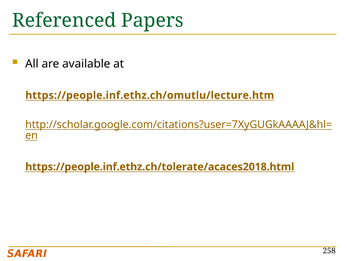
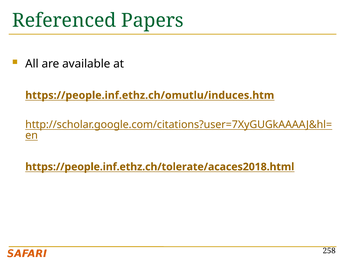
https://people.inf.ethz.ch/omutlu/lecture.htm: https://people.inf.ethz.ch/omutlu/lecture.htm -> https://people.inf.ethz.ch/omutlu/induces.htm
